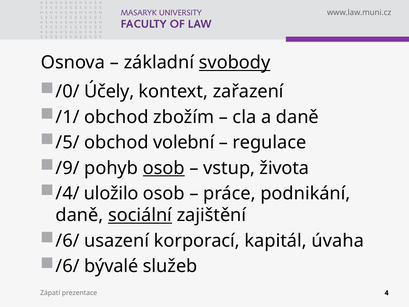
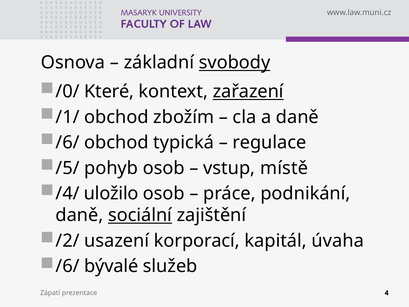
Účely: Účely -> Které
zařazení underline: none -> present
/5/ at (68, 142): /5/ -> /6/
volební: volební -> typická
/9/: /9/ -> /5/
osob at (164, 168) underline: present -> none
života: života -> místě
/6/ at (68, 241): /6/ -> /2/
